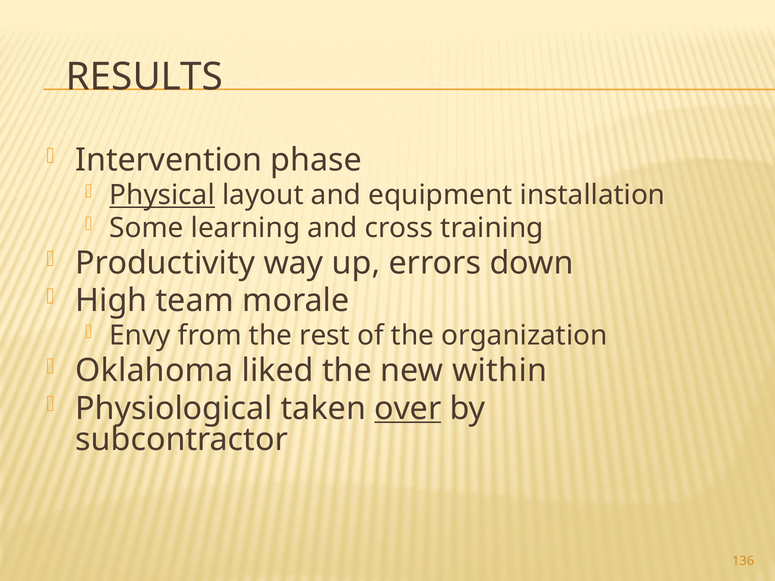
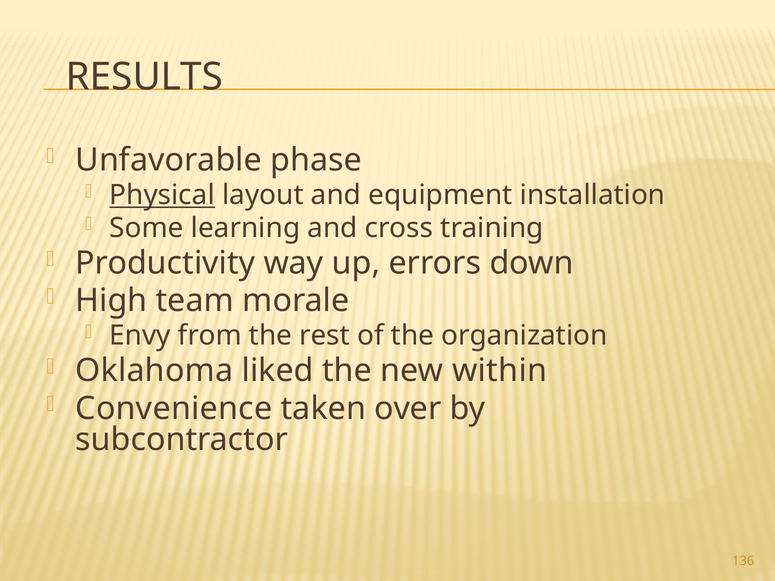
Intervention: Intervention -> Unfavorable
Physiological: Physiological -> Convenience
over underline: present -> none
